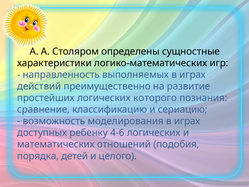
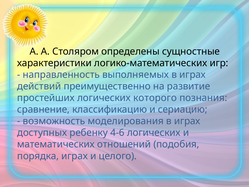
порядка детей: детей -> играх
